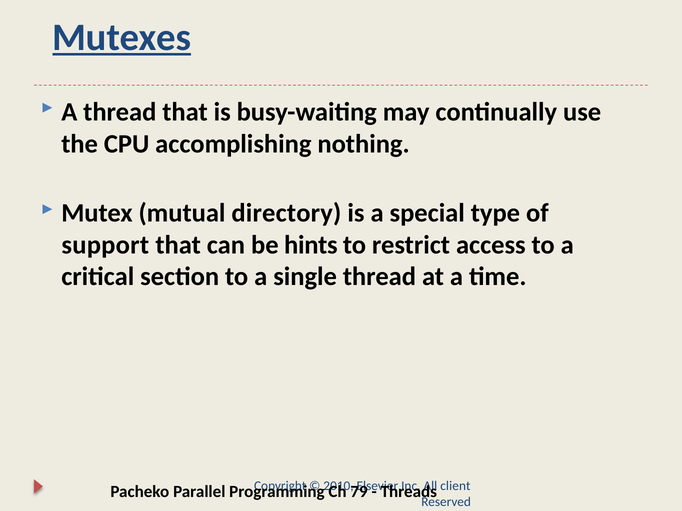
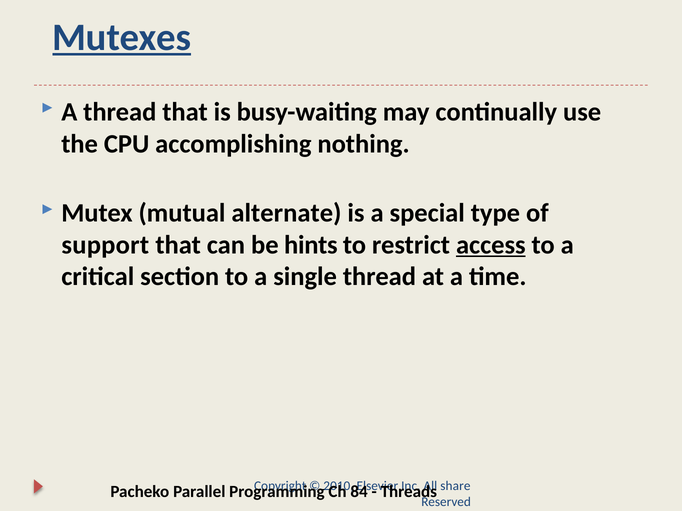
directory: directory -> alternate
access underline: none -> present
client: client -> share
79: 79 -> 84
